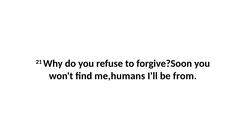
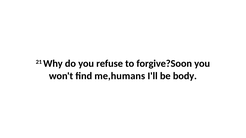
from: from -> body
